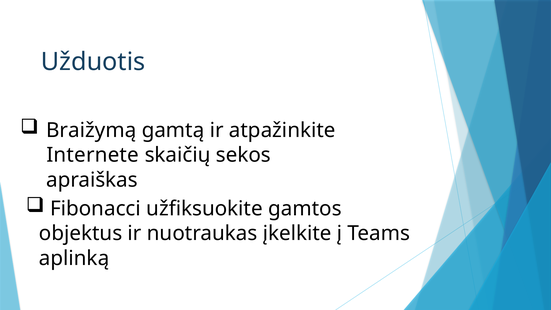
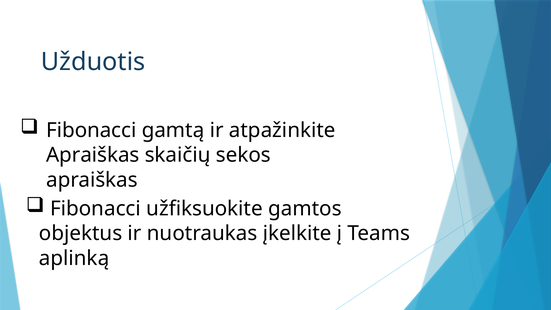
Braižymą at (91, 130): Braižymą -> Fibonacci
Internete at (93, 155): Internete -> Apraiškas
